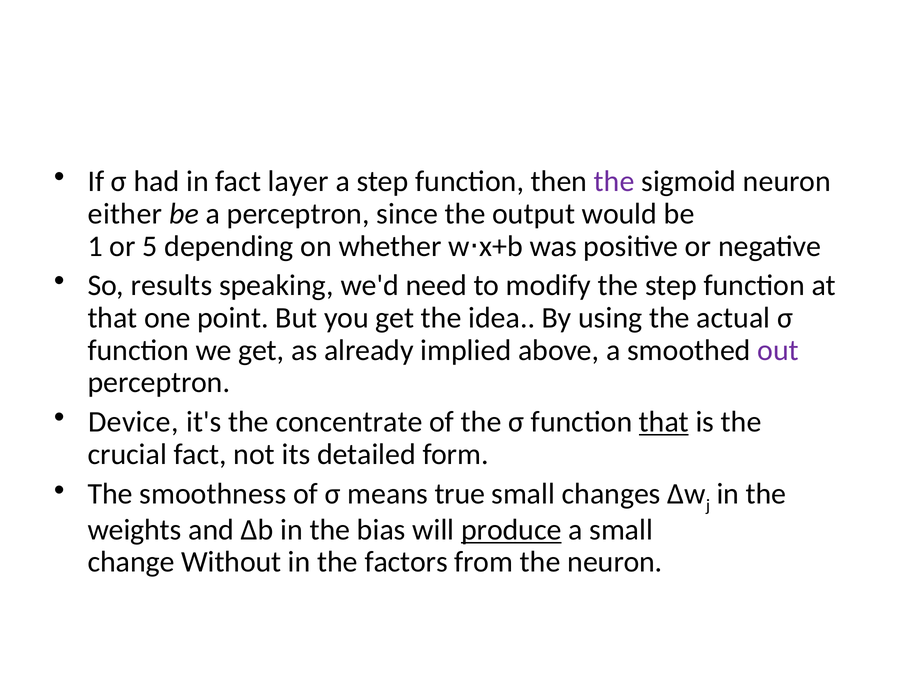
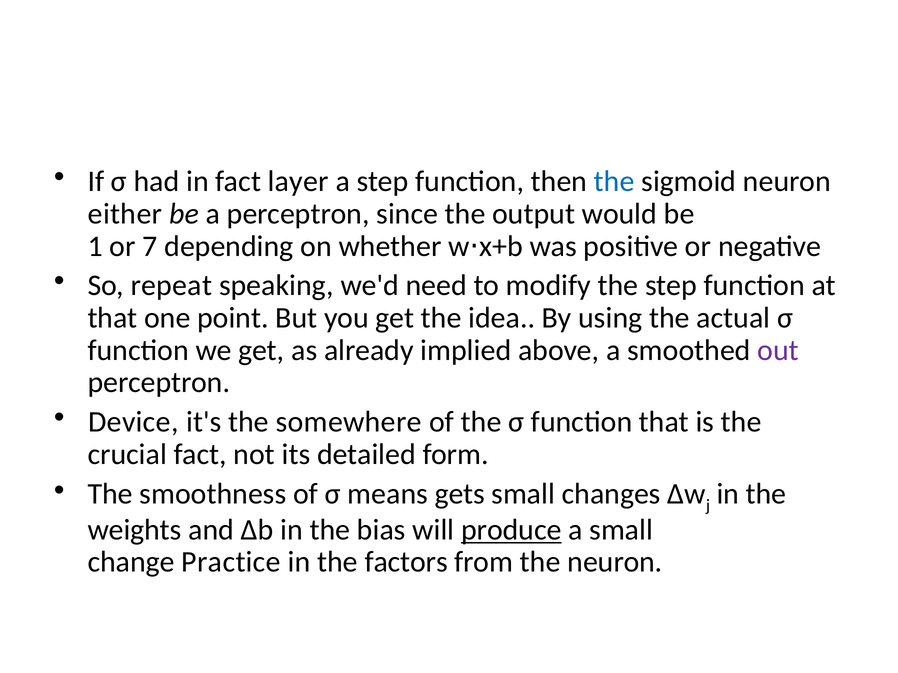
the at (614, 182) colour: purple -> blue
5: 5 -> 7
results: results -> repeat
concentrate: concentrate -> somewhere
that at (664, 422) underline: present -> none
true: true -> gets
Without: Without -> Practice
